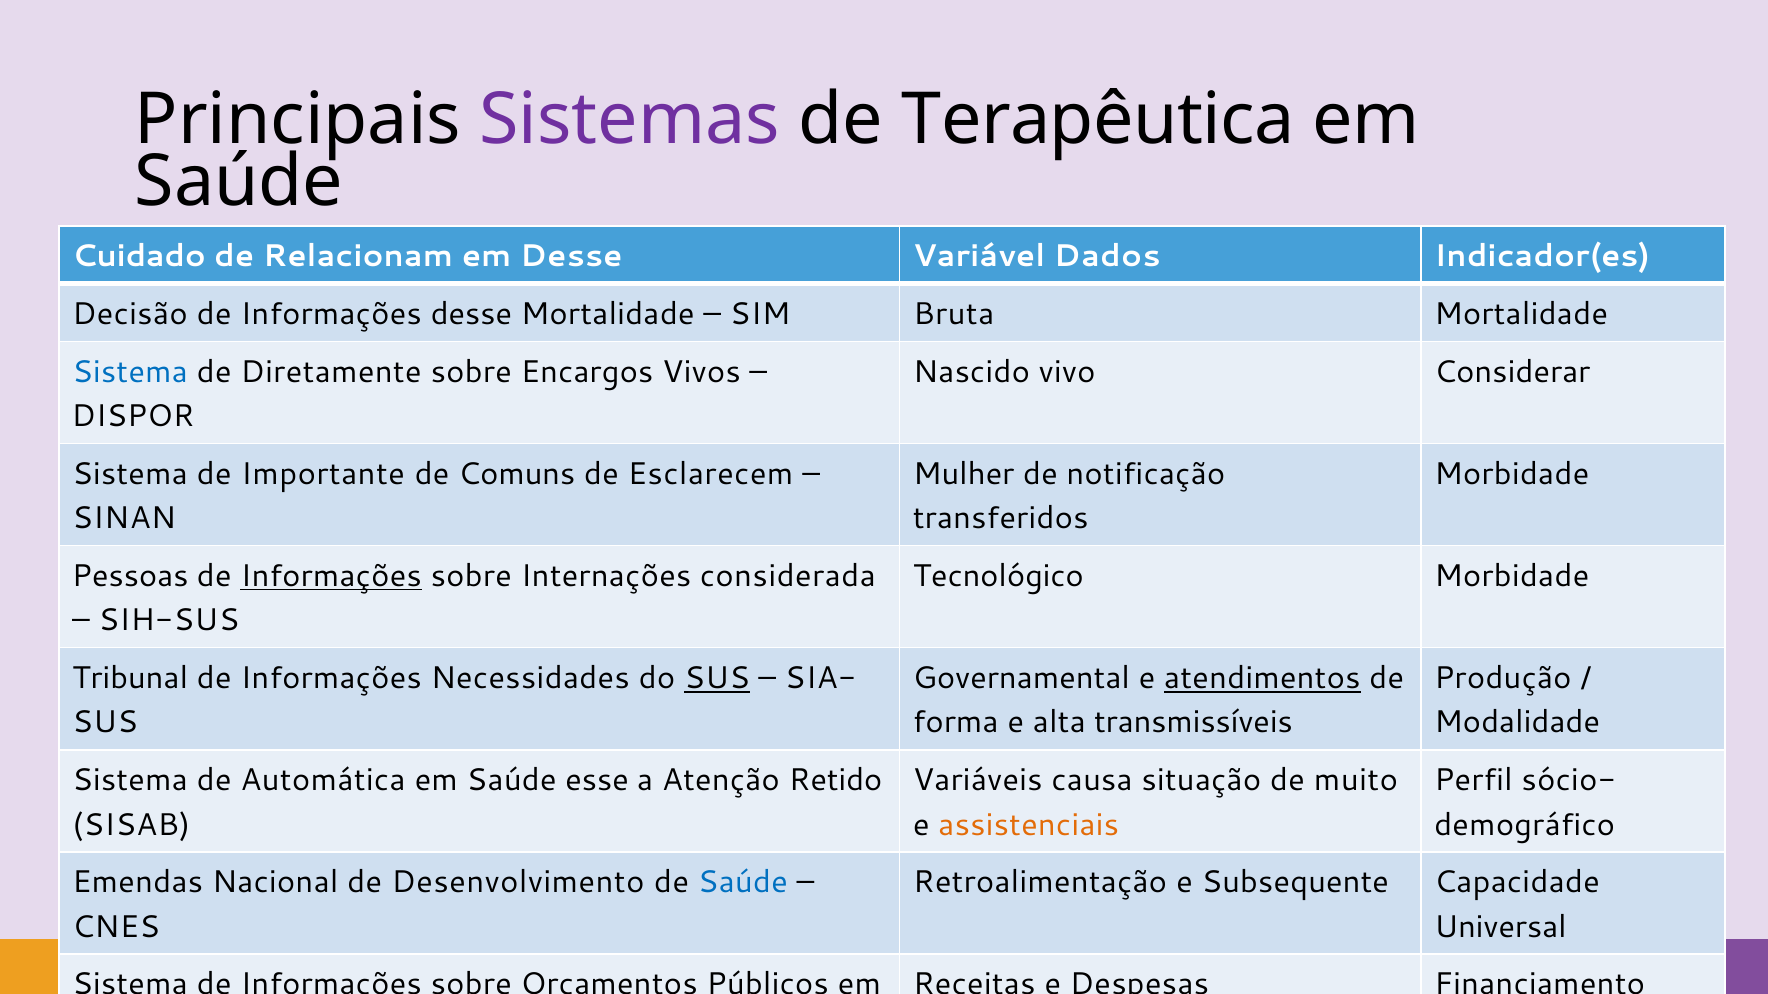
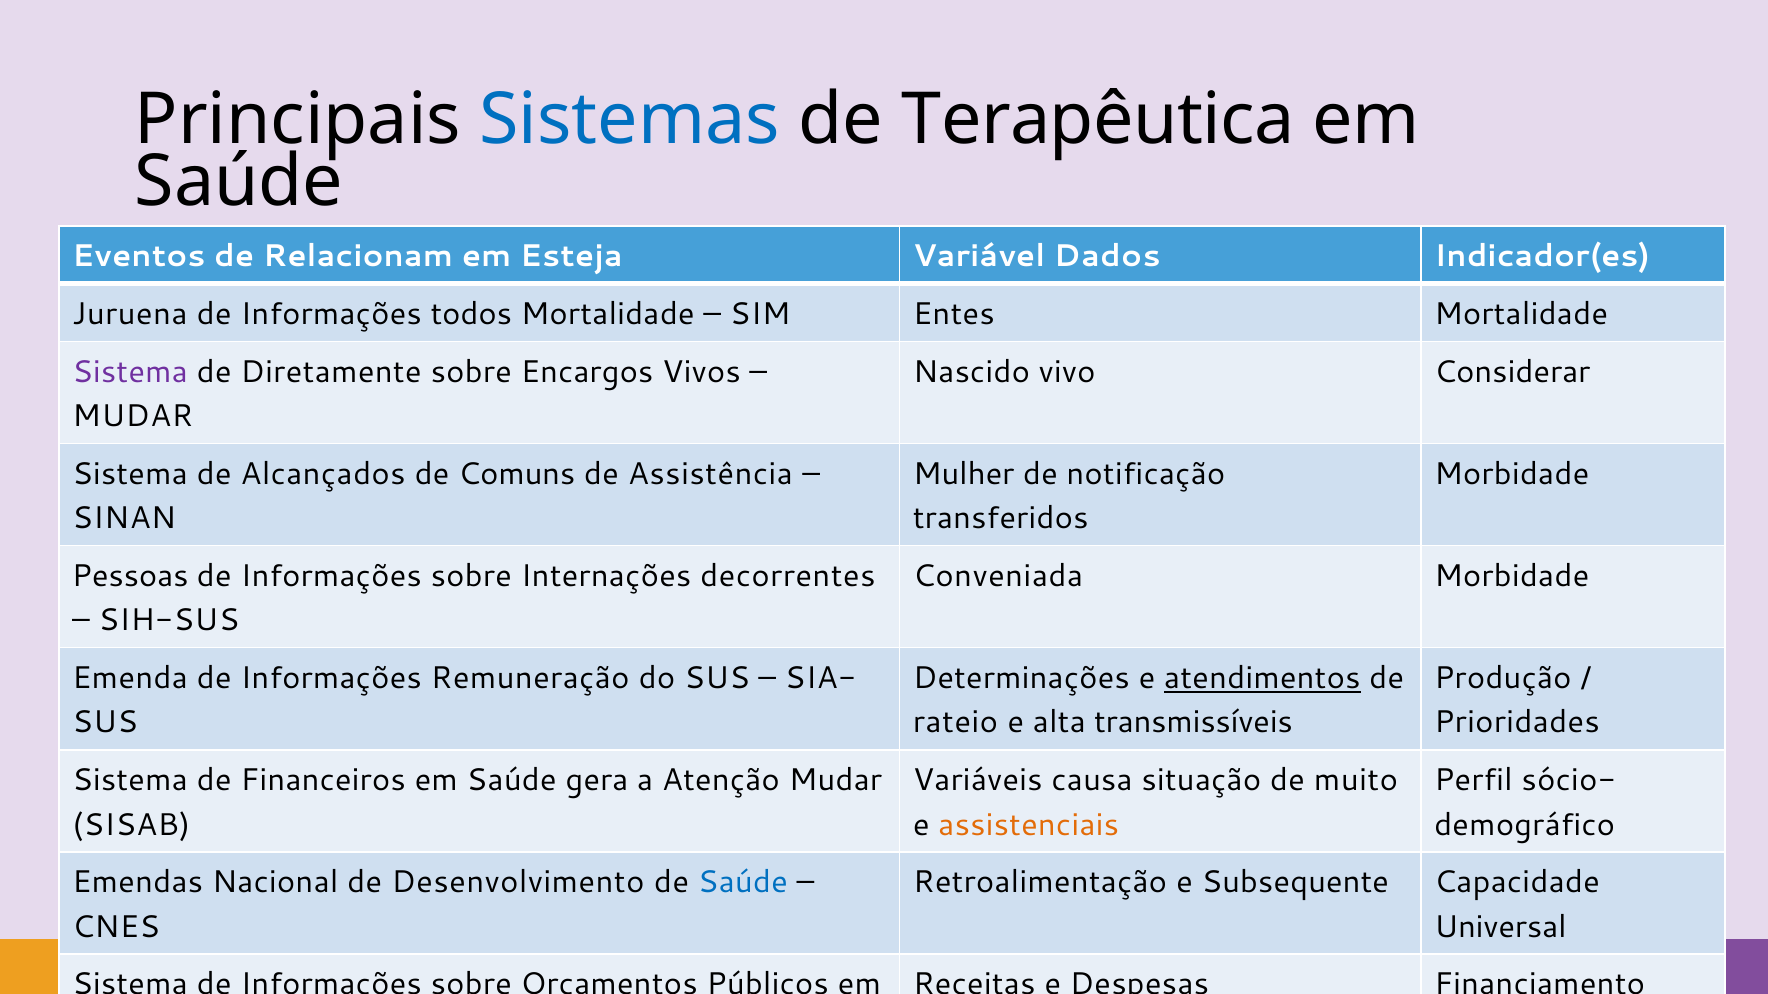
Sistemas colour: purple -> blue
Cuidado: Cuidado -> Eventos
em Desse: Desse -> Esteja
Decisão: Decisão -> Juruena
Informações desse: desse -> todos
Bruta: Bruta -> Entes
Sistema at (130, 372) colour: blue -> purple
DISPOR at (133, 416): DISPOR -> MUDAR
Importante: Importante -> Alcançados
Esclarecem: Esclarecem -> Assistência
Informações at (331, 576) underline: present -> none
considerada: considerada -> decorrentes
Tecnológico: Tecnológico -> Conveniada
Tribunal: Tribunal -> Emenda
Necessidades: Necessidades -> Remuneração
SUS at (717, 678) underline: present -> none
Governamental: Governamental -> Determinações
forma: forma -> rateio
Modalidade: Modalidade -> Prioridades
Automática: Automática -> Financeiros
esse: esse -> gera
Atenção Retido: Retido -> Mudar
